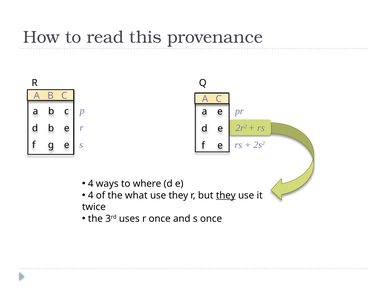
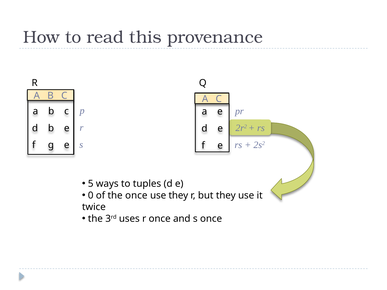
4 at (91, 184): 4 -> 5
where: where -> tuples
4 at (91, 196): 4 -> 0
the what: what -> once
they at (226, 196) underline: present -> none
